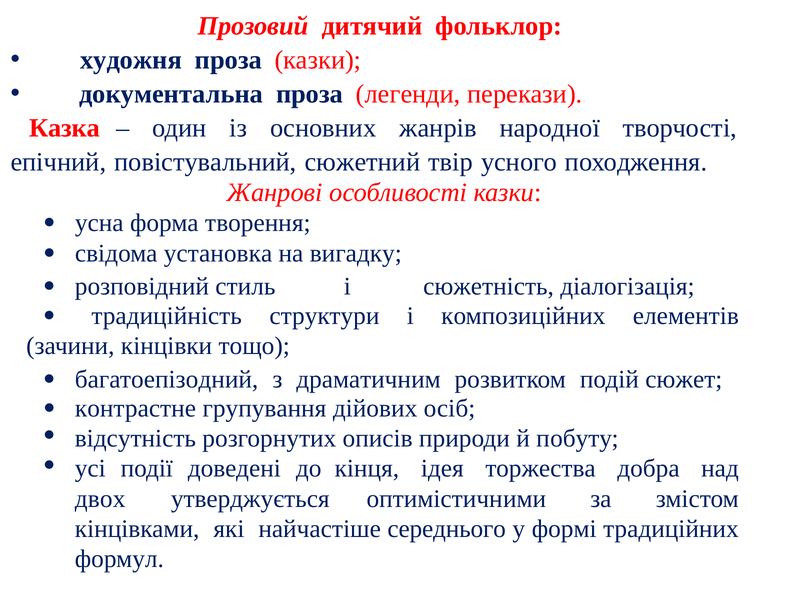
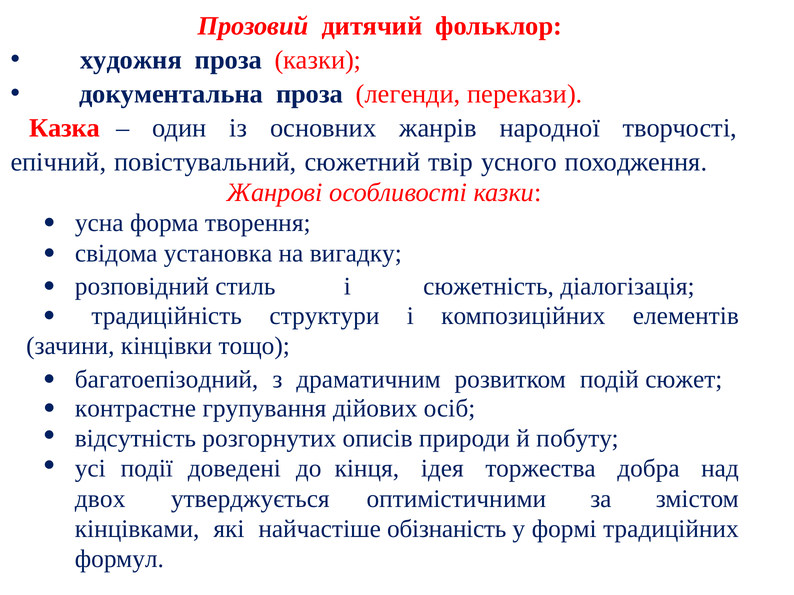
середнього: середнього -> обізнаність
